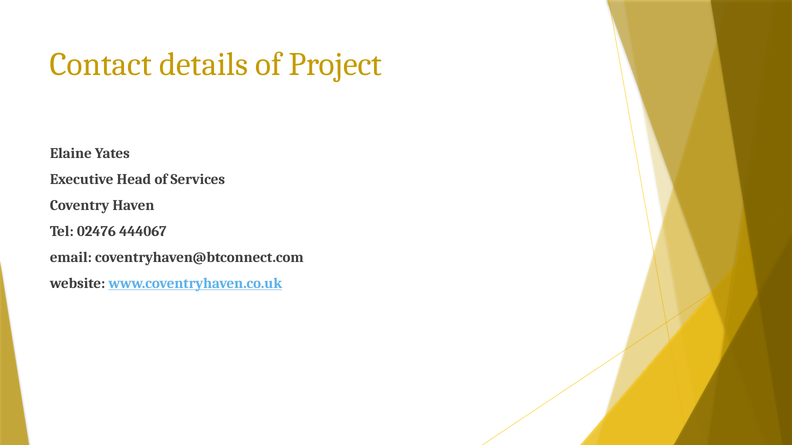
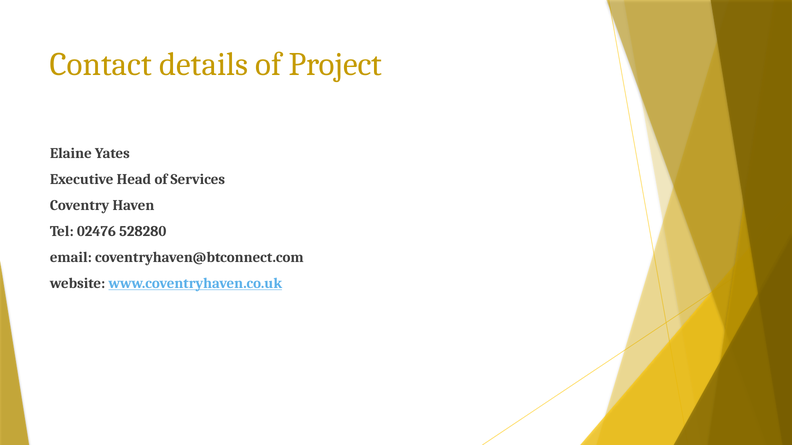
444067: 444067 -> 528280
